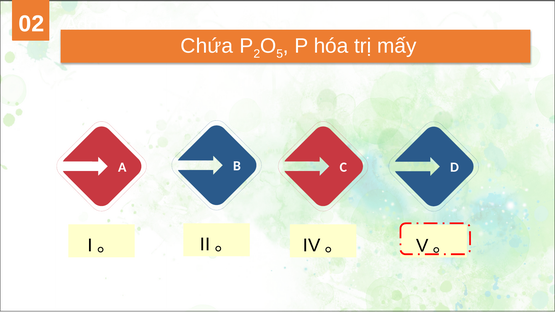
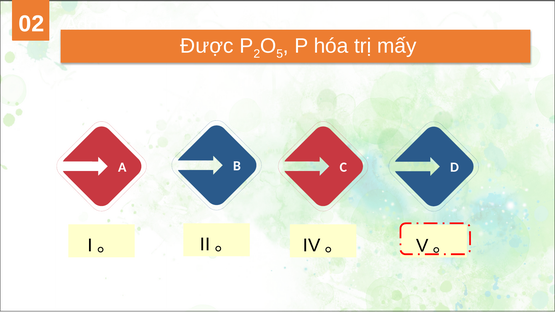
Chứa: Chứa -> Được
